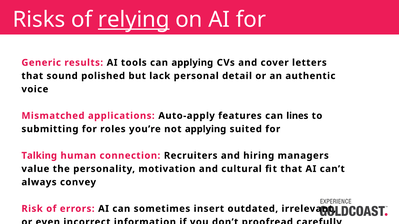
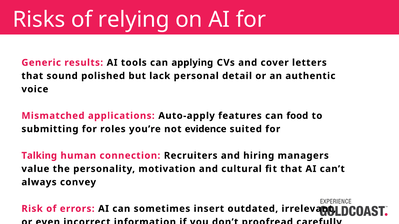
relying underline: present -> none
lines: lines -> food
not applying: applying -> evidence
